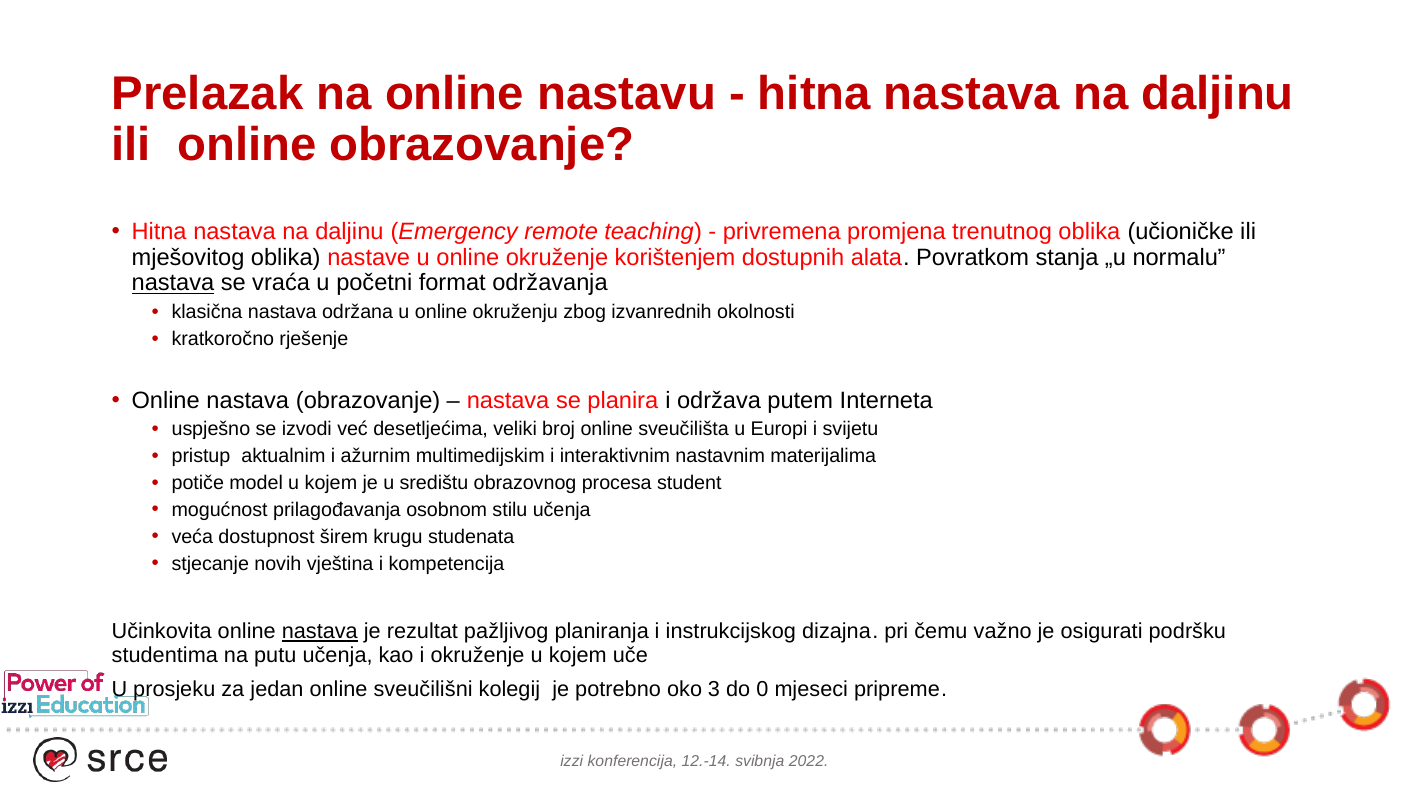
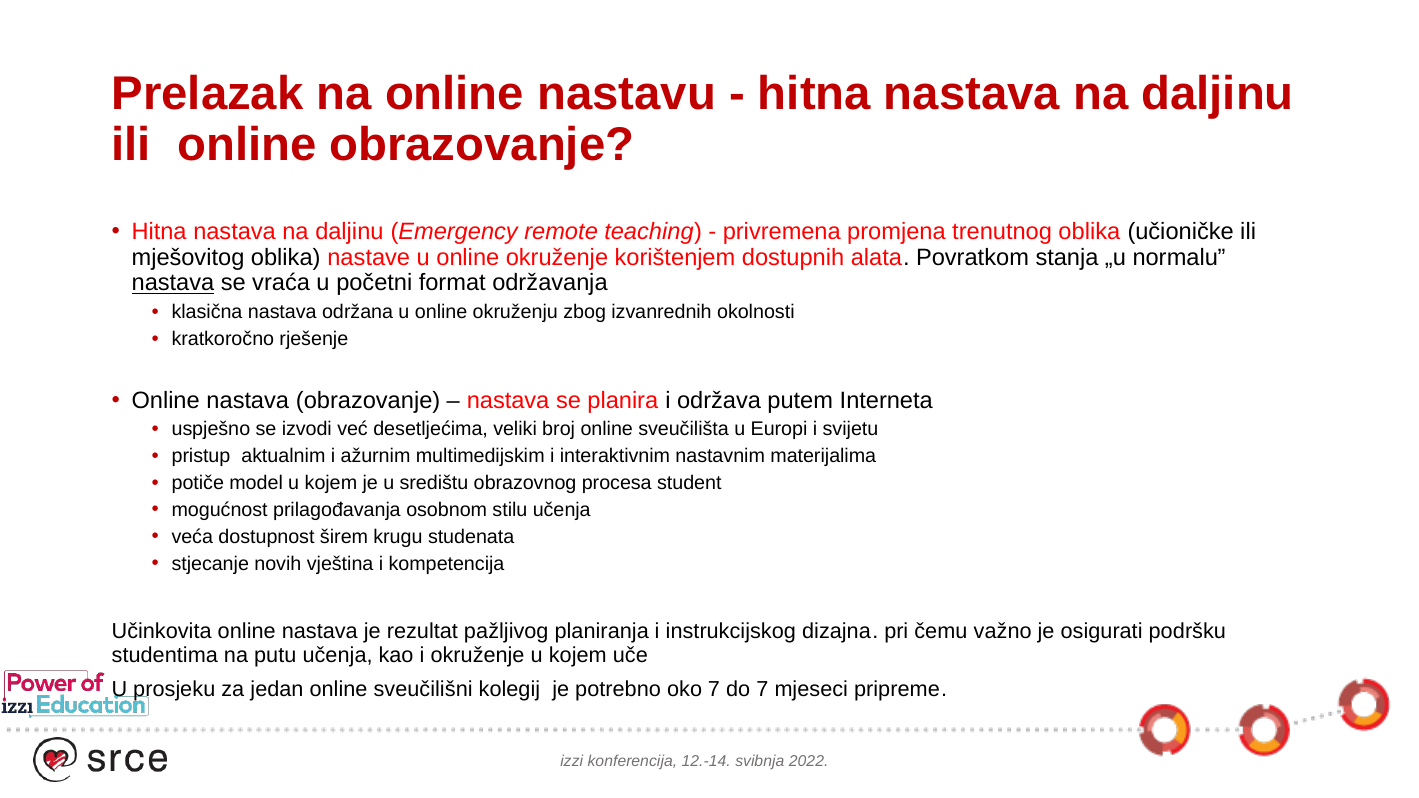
nastava at (320, 632) underline: present -> none
oko 3: 3 -> 7
do 0: 0 -> 7
